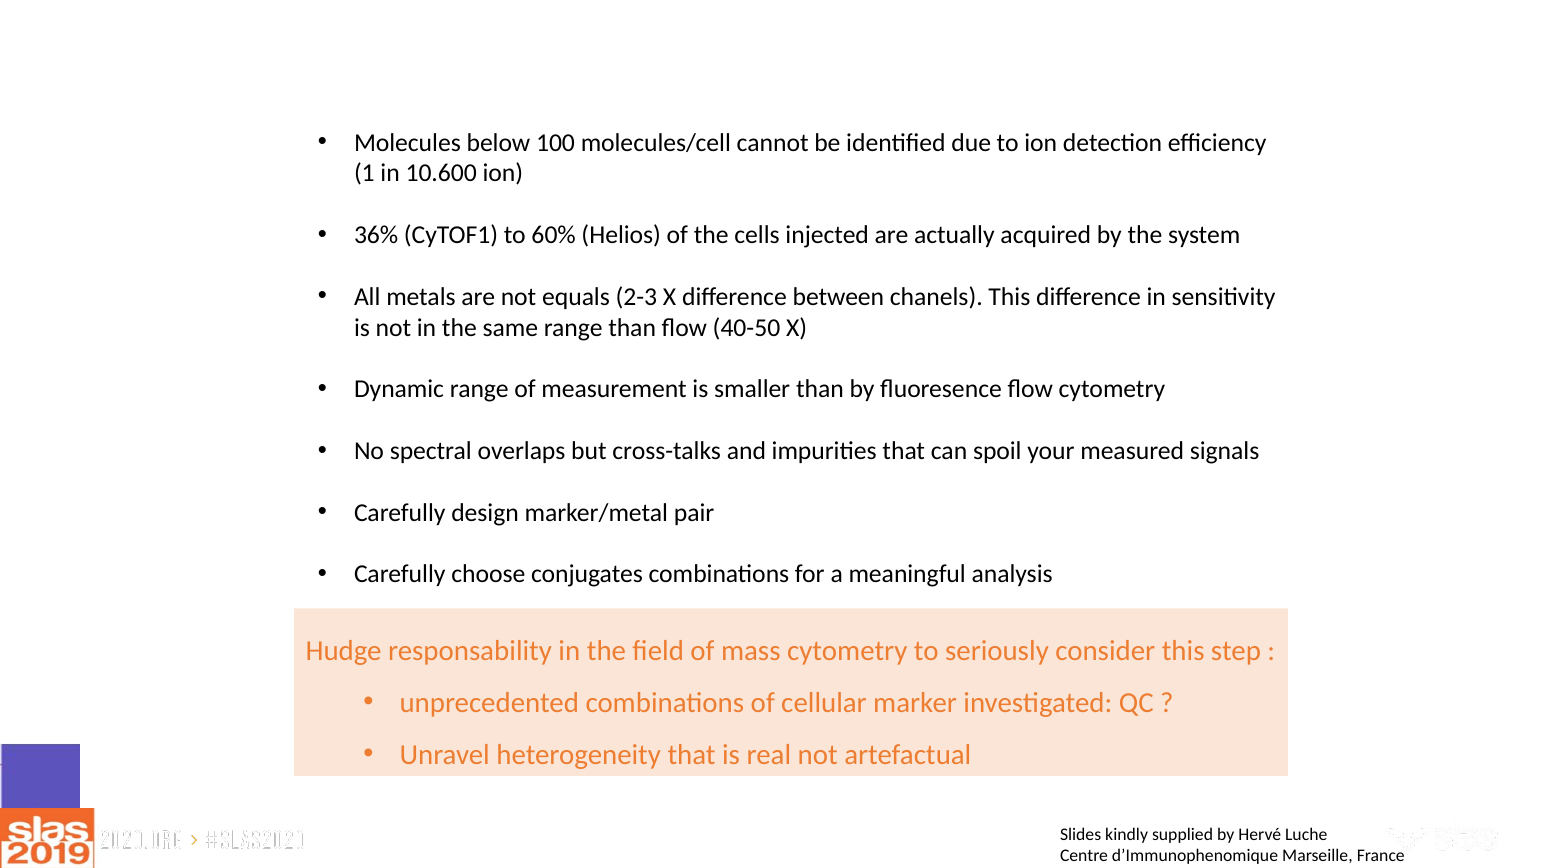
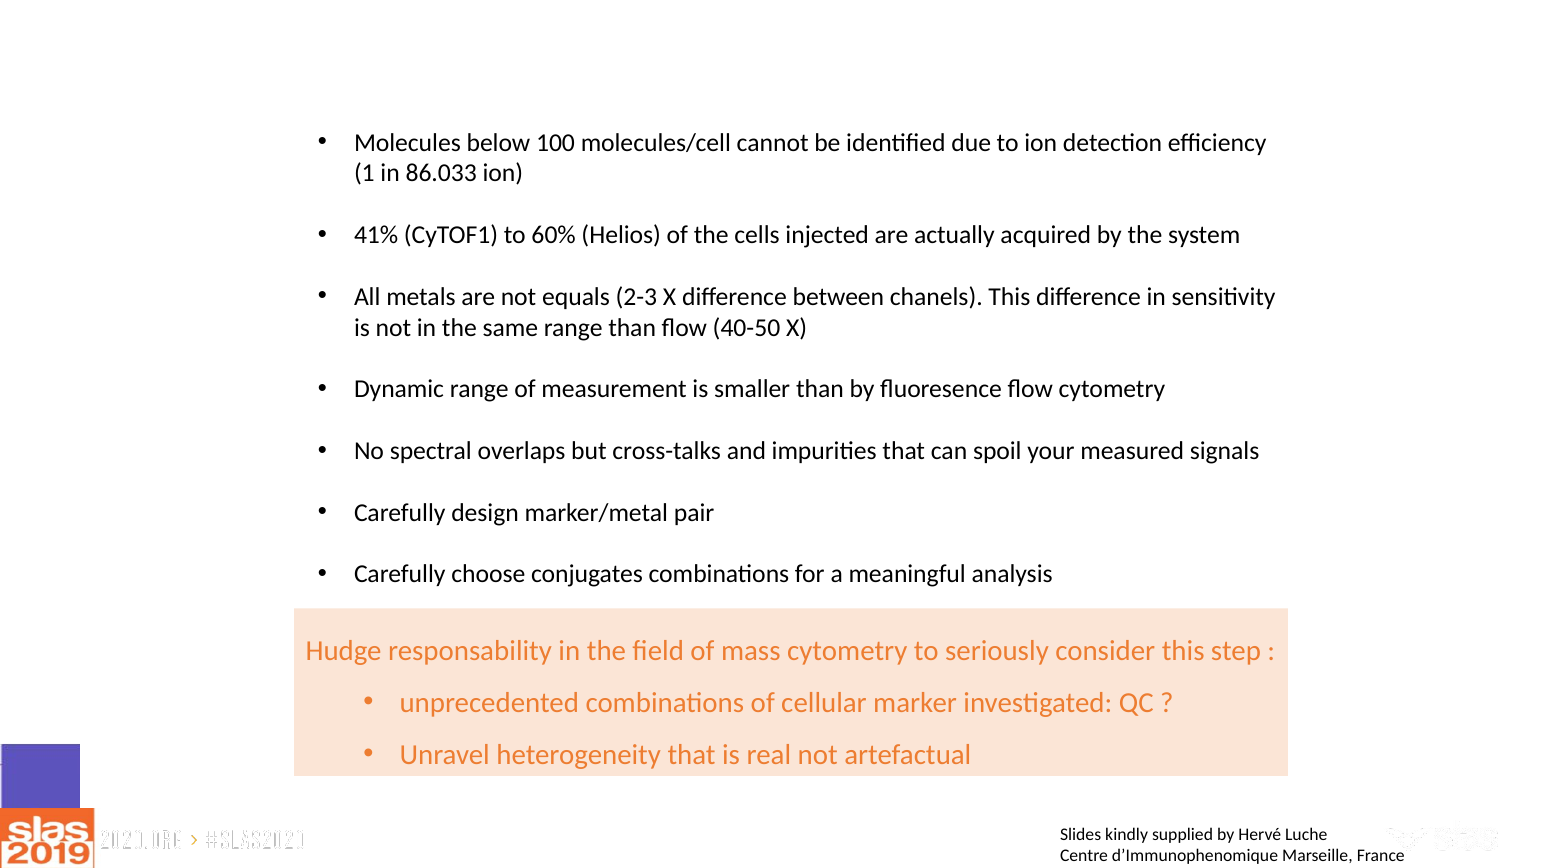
10.600: 10.600 -> 86.033
36%: 36% -> 41%
